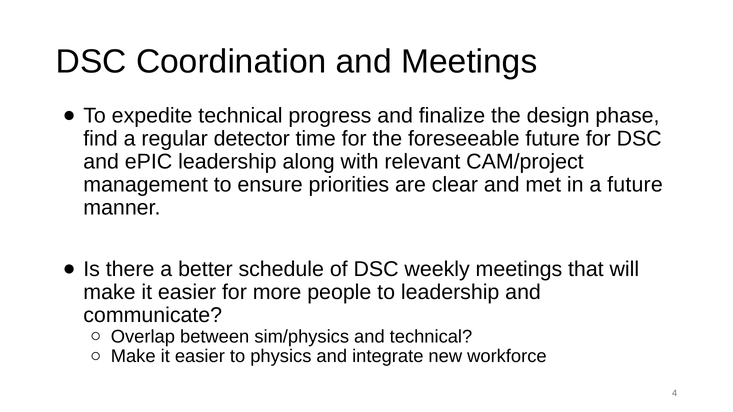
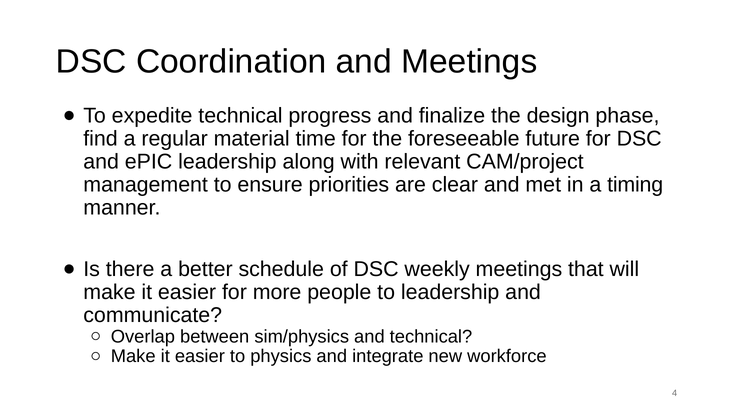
detector: detector -> material
a future: future -> timing
